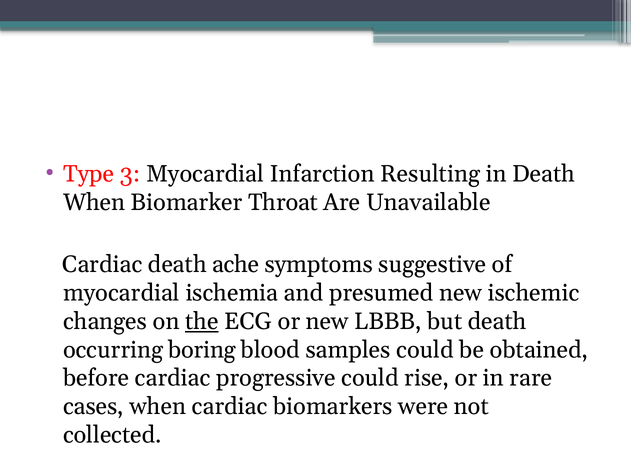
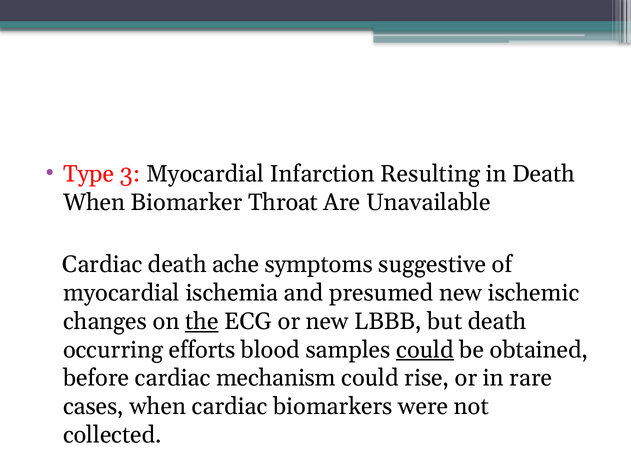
boring: boring -> efforts
could at (425, 350) underline: none -> present
progressive: progressive -> mechanism
